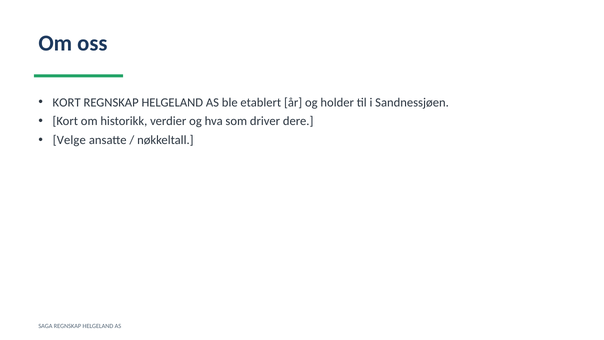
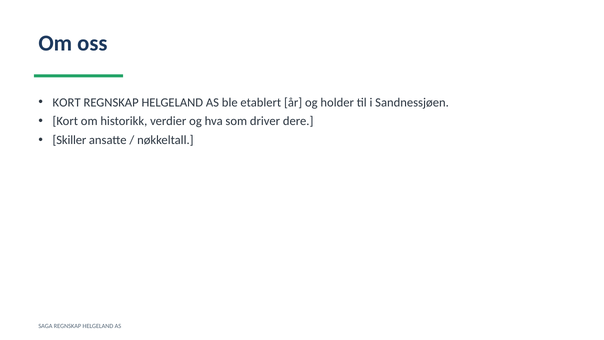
Velge: Velge -> Skiller
